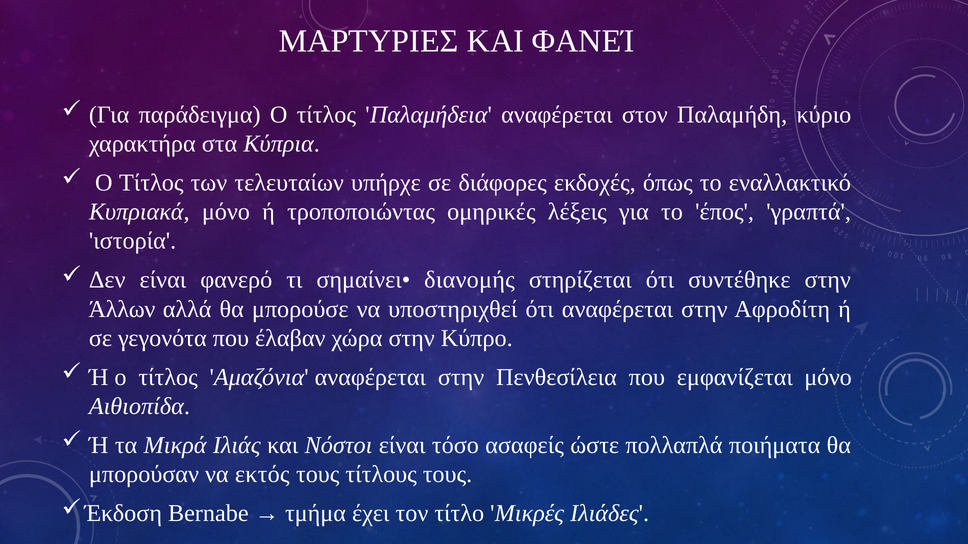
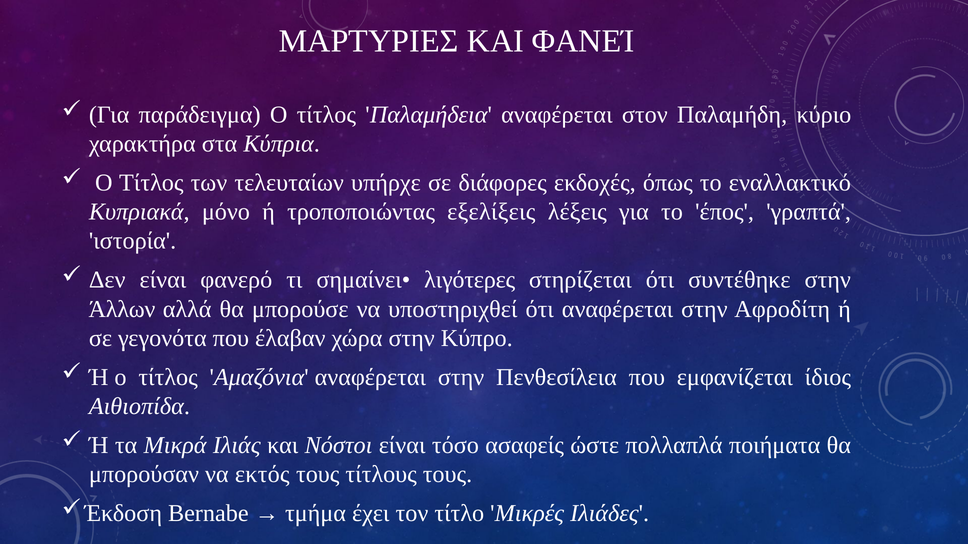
ομηρικές: ομηρικές -> εξελίξεις
διανομής: διανομής -> λιγότερες
εμφανίζεται μόνο: μόνο -> ίδιος
